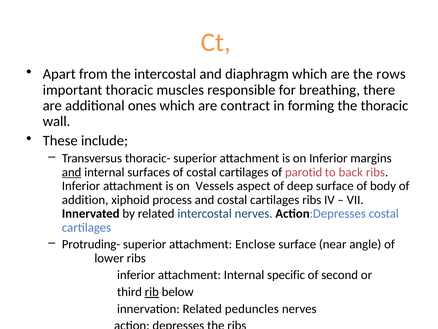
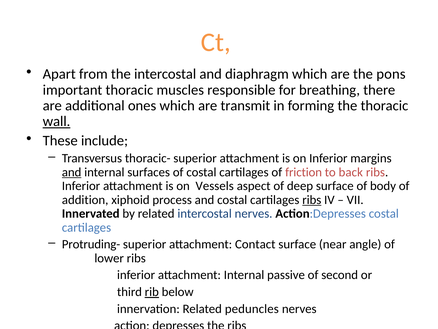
rows: rows -> pons
contract: contract -> transmit
wall underline: none -> present
parotid: parotid -> friction
ribs at (312, 200) underline: none -> present
Enclose: Enclose -> Contact
specific: specific -> passive
